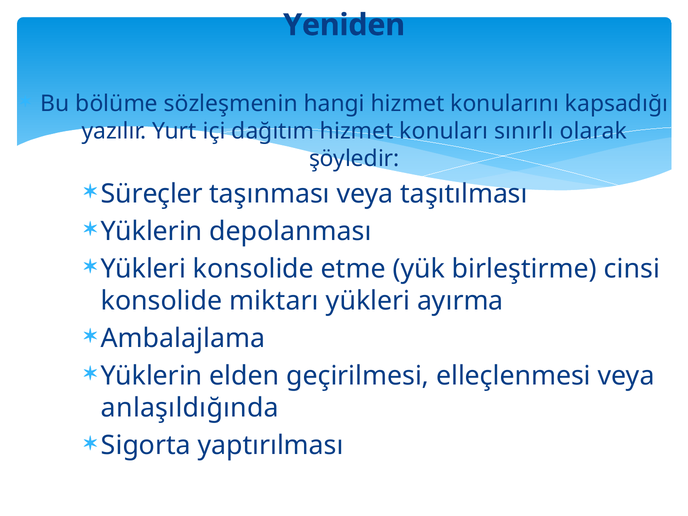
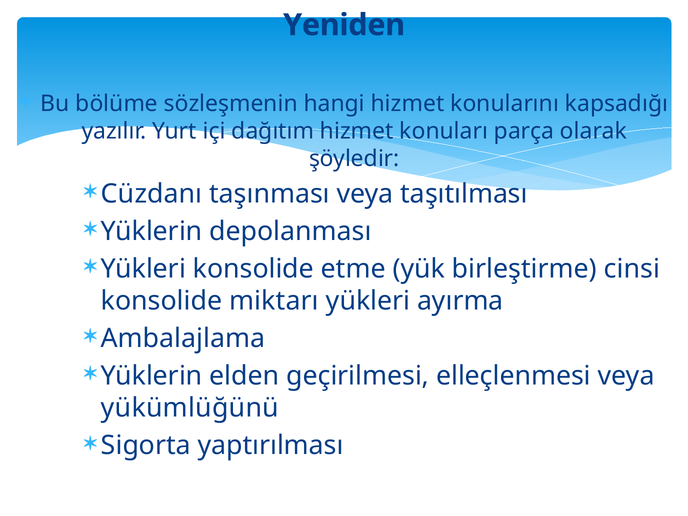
sınırlı: sınırlı -> parça
Süreçler: Süreçler -> Cüzdanı
anlaşıldığında: anlaşıldığında -> yükümlüğünü
